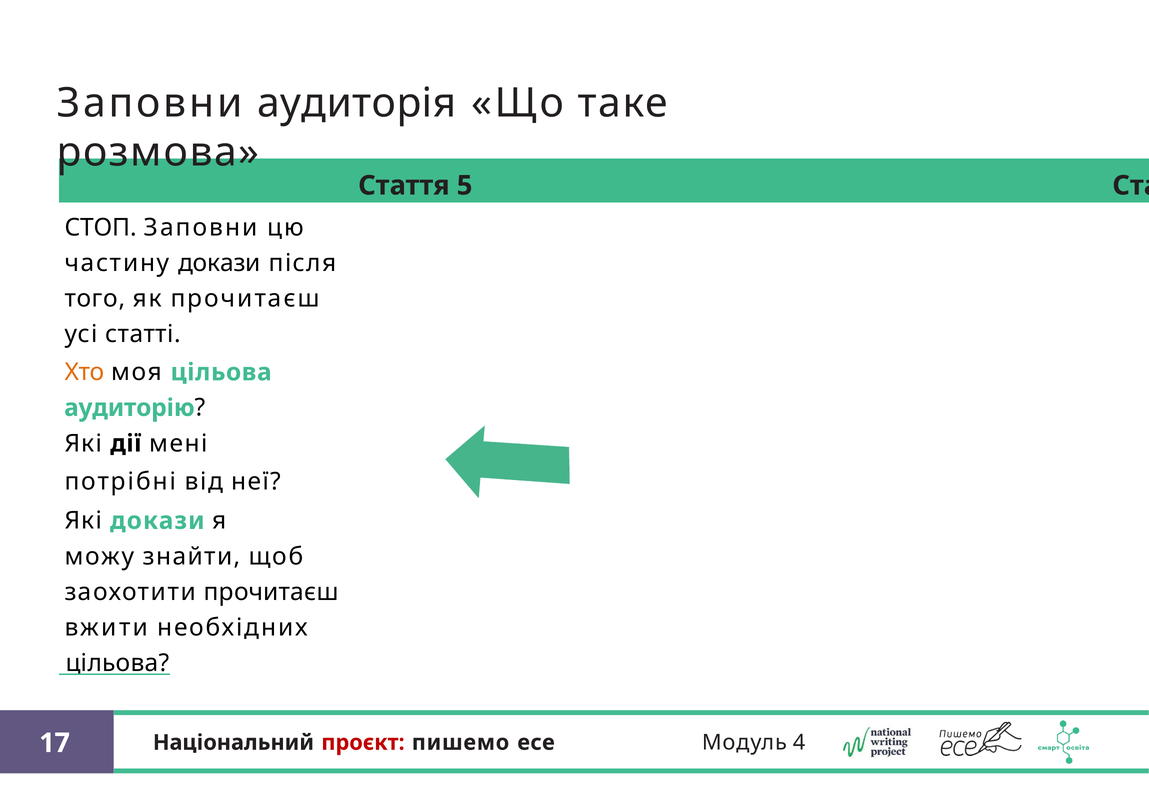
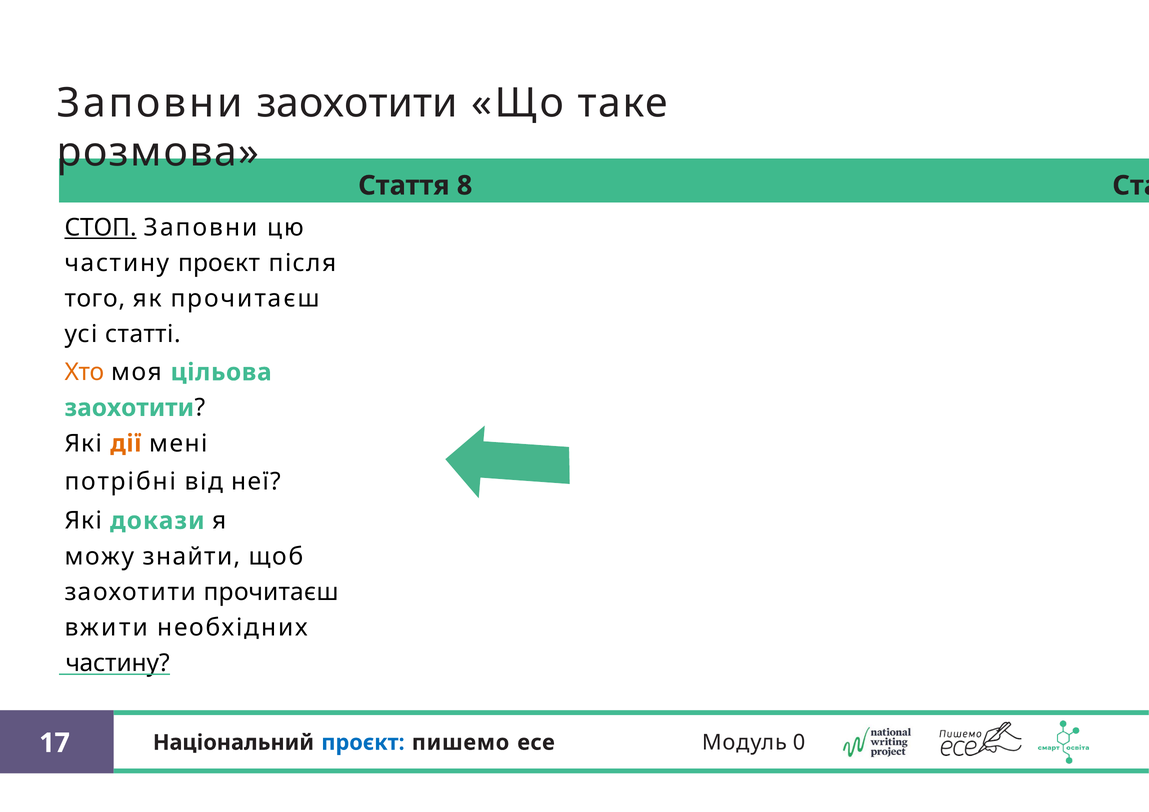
Заповни аудиторія: аудиторія -> заохотити
5 at (465, 186): 5 -> 8
СТОП underline: none -> present
частину докази: докази -> проєкт
аудиторію at (129, 408): аудиторію -> заохотити
дії colour: black -> orange
цільова at (117, 664): цільова -> частину
Модуль 4: 4 -> 0
проєкт at (363, 743) colour: red -> blue
